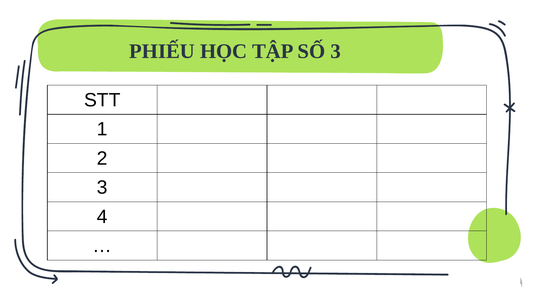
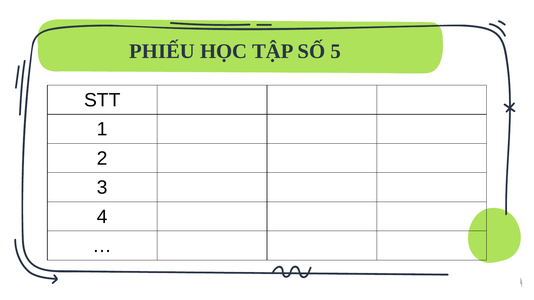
SỐ 3: 3 -> 5
